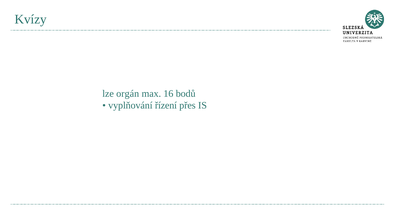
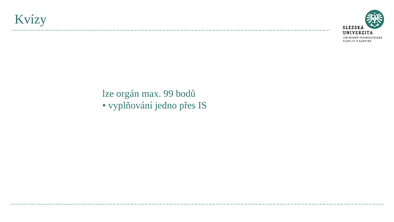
16: 16 -> 99
řízení: řízení -> jedno
